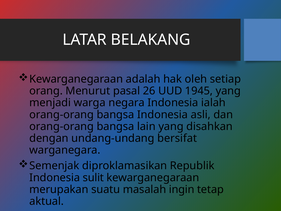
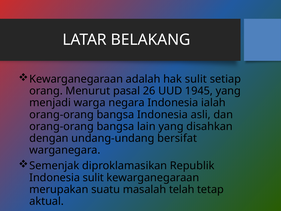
hak oleh: oleh -> sulit
ingin: ingin -> telah
